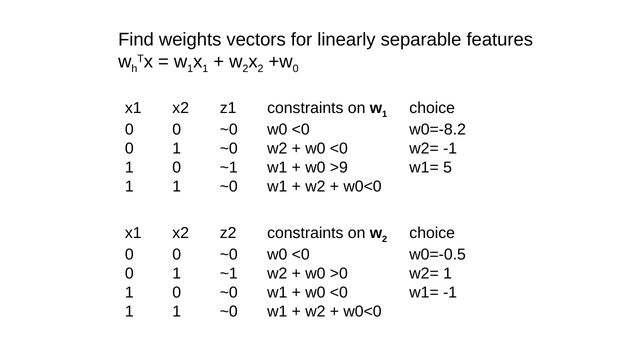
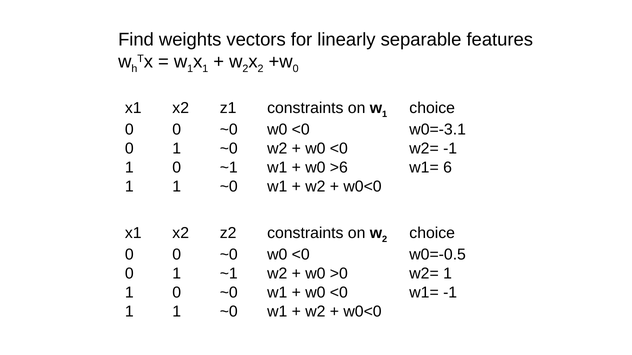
w0=-8.2: w0=-8.2 -> w0=-3.1
>9: >9 -> >6
5: 5 -> 6
